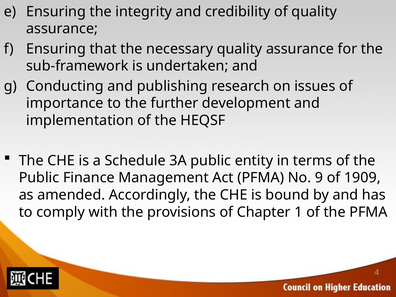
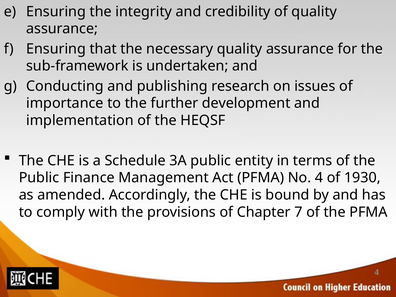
No 9: 9 -> 4
1909: 1909 -> 1930
1: 1 -> 7
